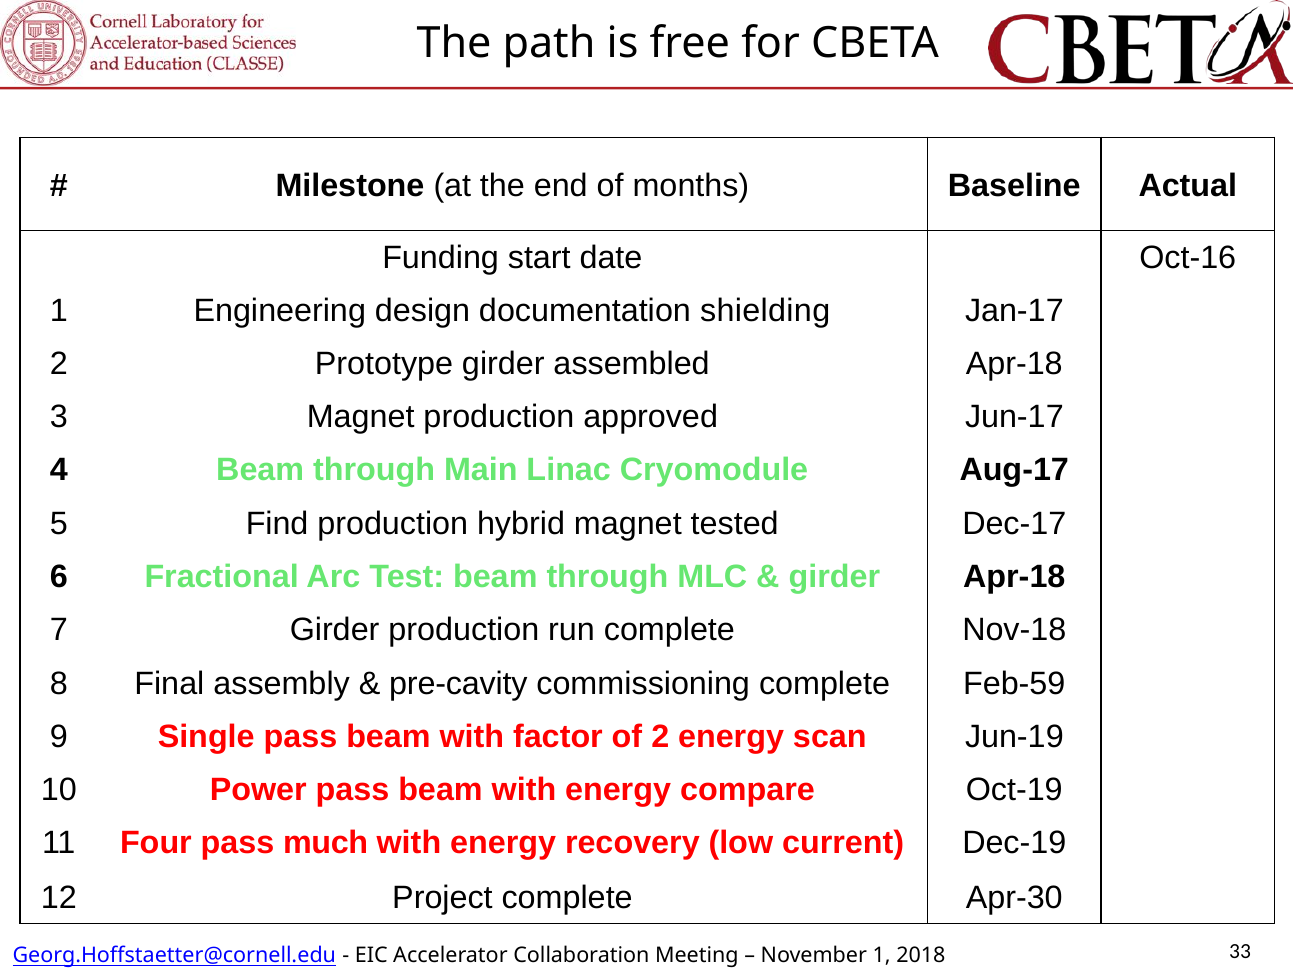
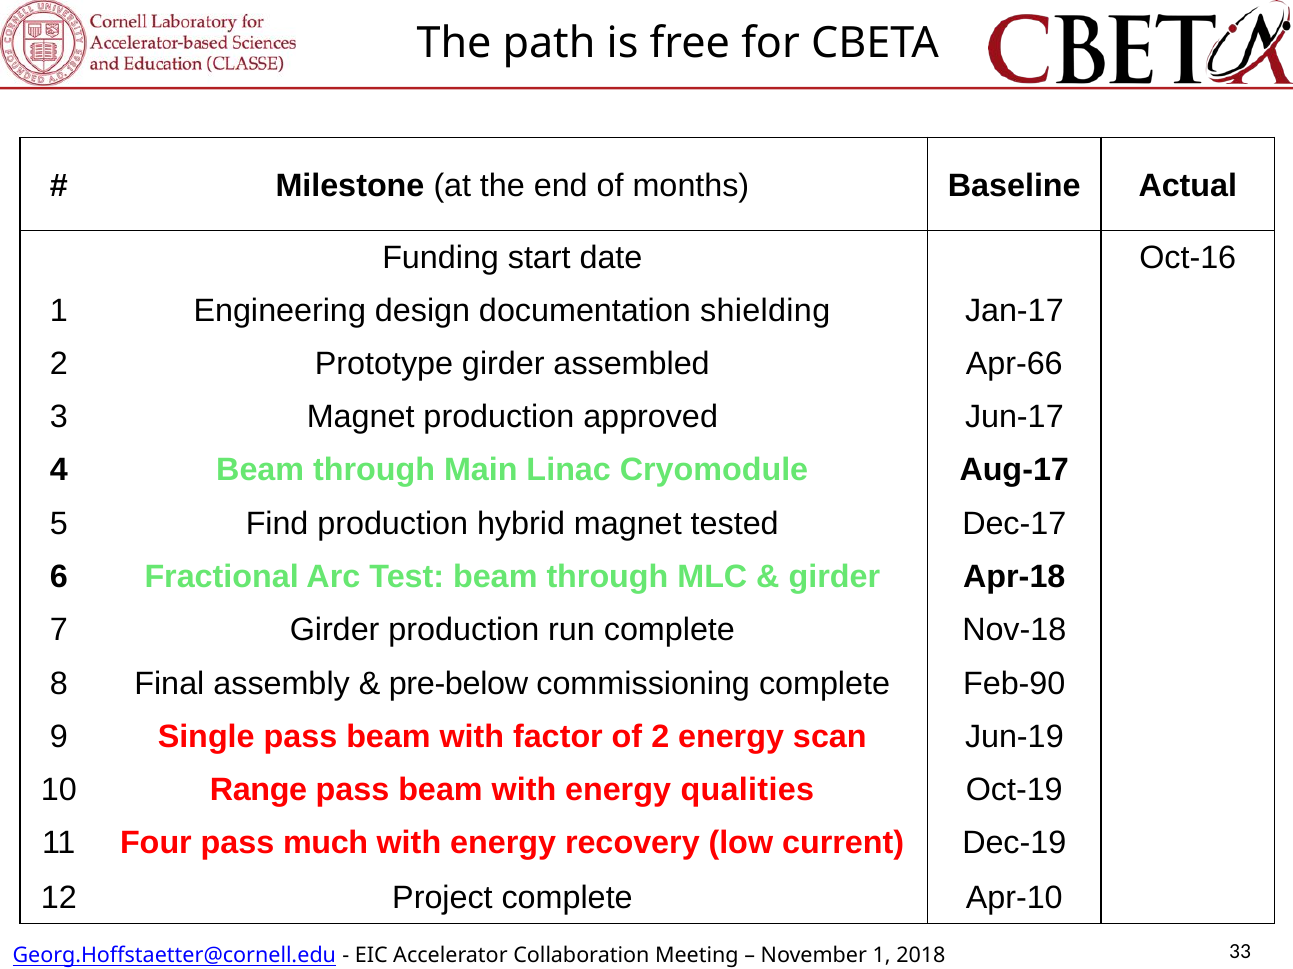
assembled Apr-18: Apr-18 -> Apr-66
pre-cavity: pre-cavity -> pre-below
Feb-59: Feb-59 -> Feb-90
Power: Power -> Range
compare: compare -> qualities
Apr-30: Apr-30 -> Apr-10
